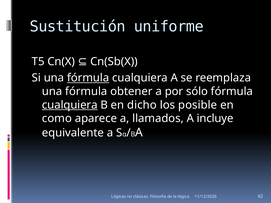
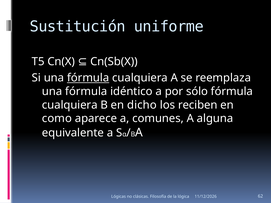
obtener: obtener -> idéntico
cualquiera at (70, 105) underline: present -> none
posible: posible -> reciben
llamados: llamados -> comunes
incluye: incluye -> alguna
